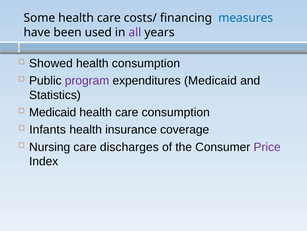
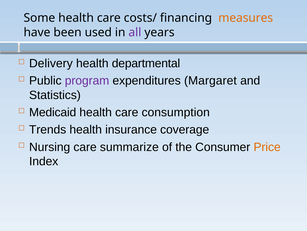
measures colour: blue -> orange
Showed: Showed -> Delivery
health consumption: consumption -> departmental
expenditures Medicaid: Medicaid -> Margaret
Infants: Infants -> Trends
discharges: discharges -> summarize
Price colour: purple -> orange
